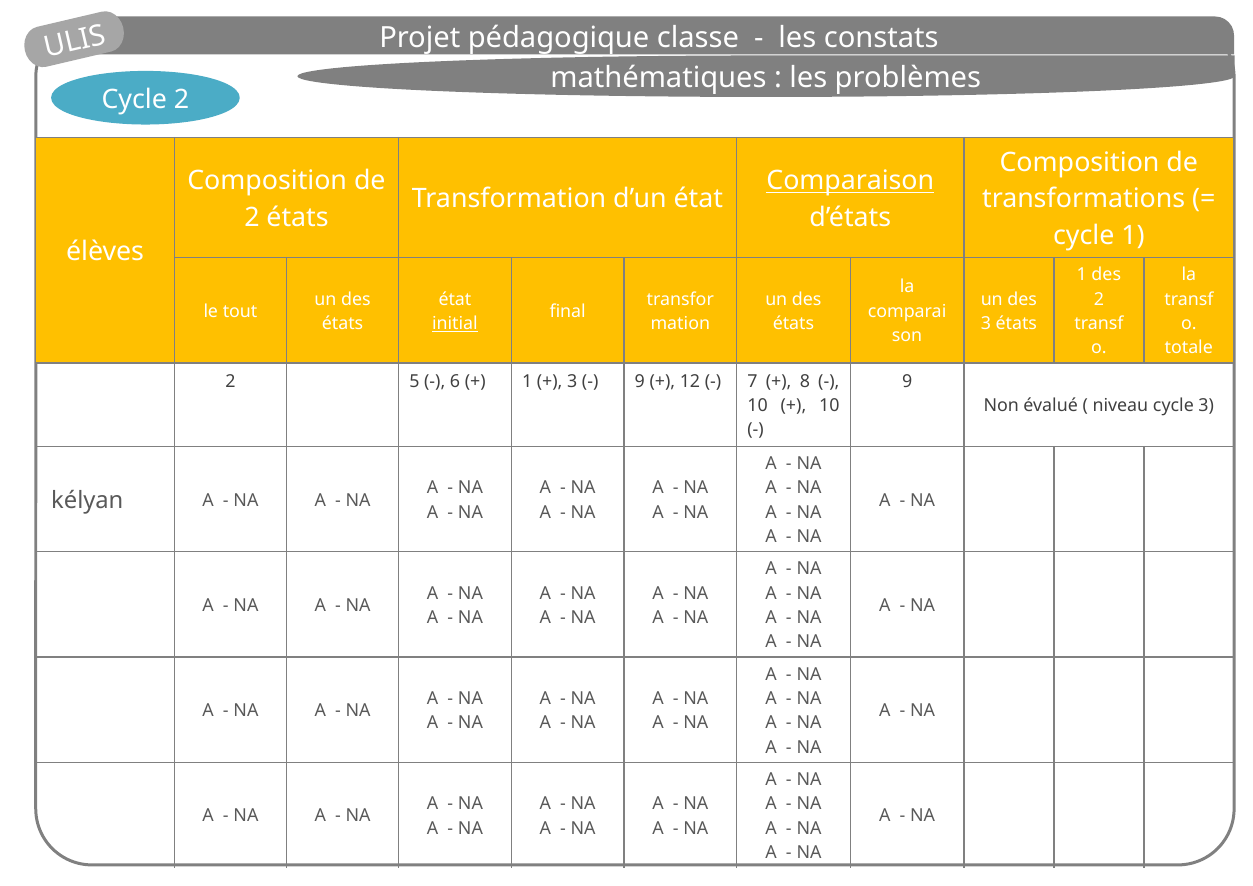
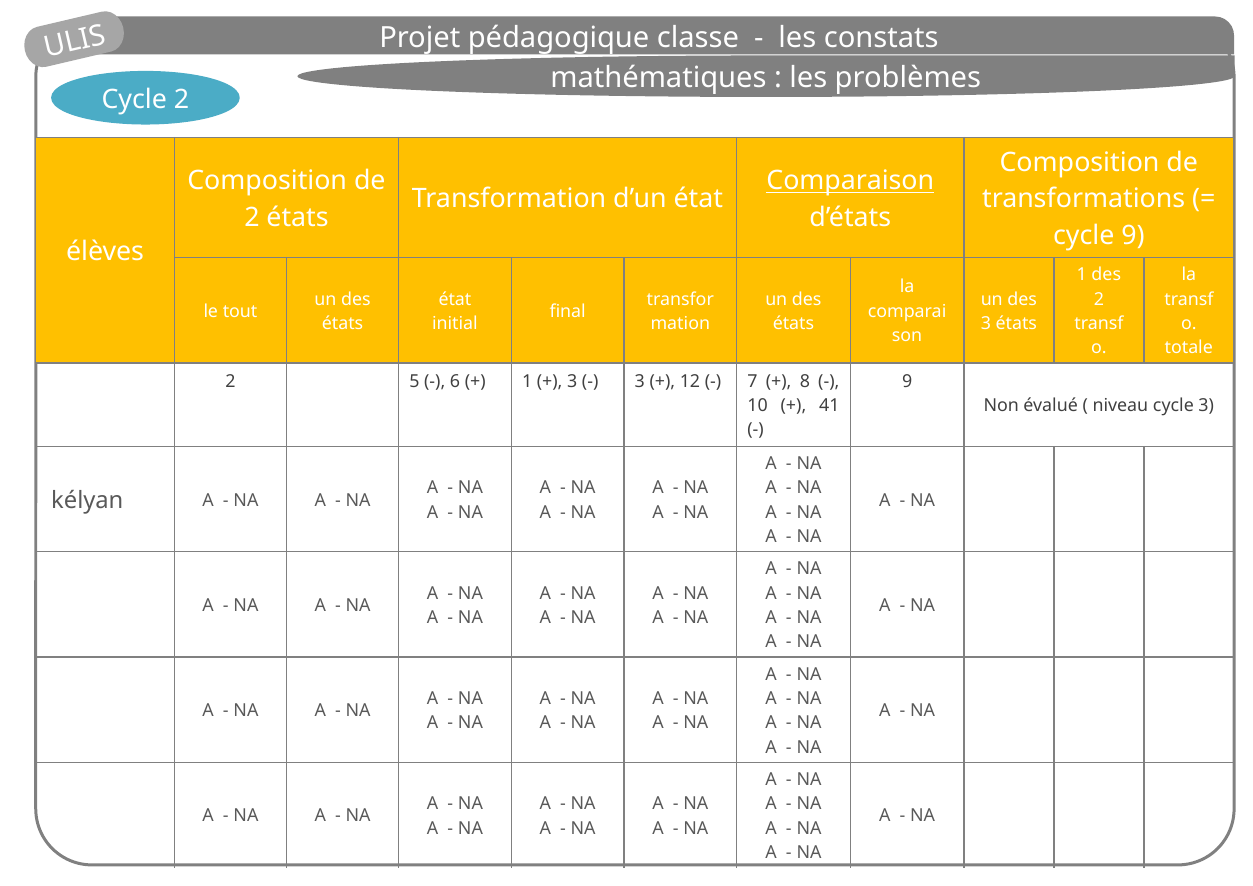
cycle 1: 1 -> 9
initial underline: present -> none
9 at (640, 381): 9 -> 3
10 at (829, 406): 10 -> 41
